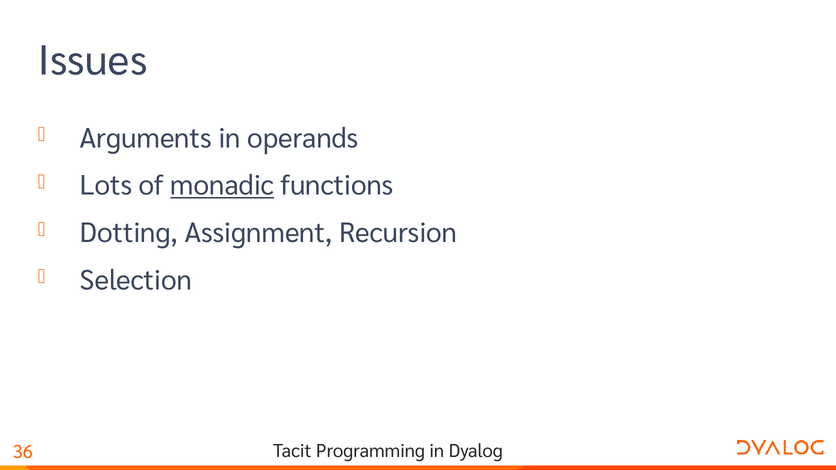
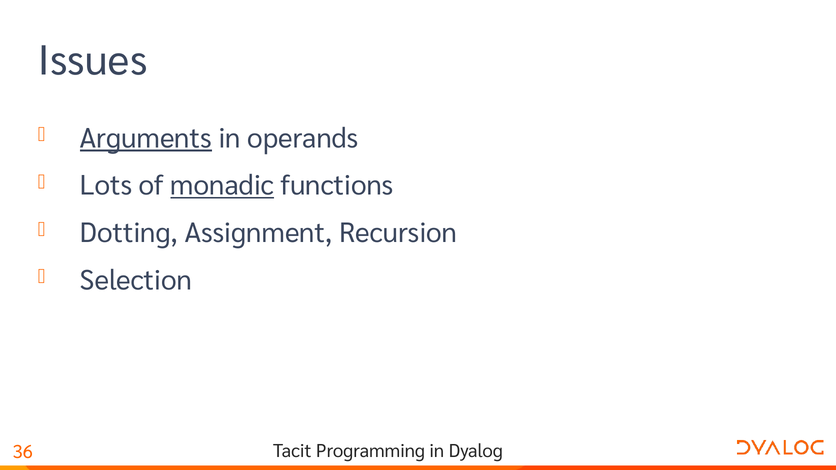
Arguments underline: none -> present
